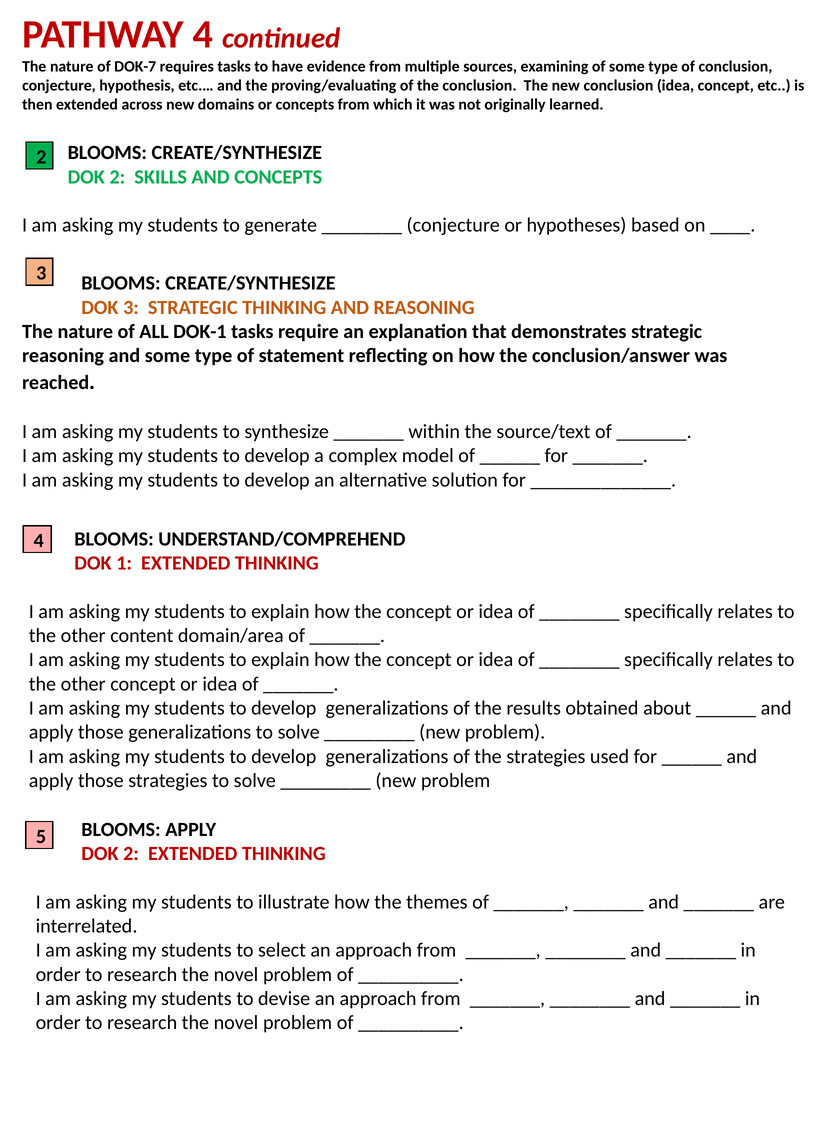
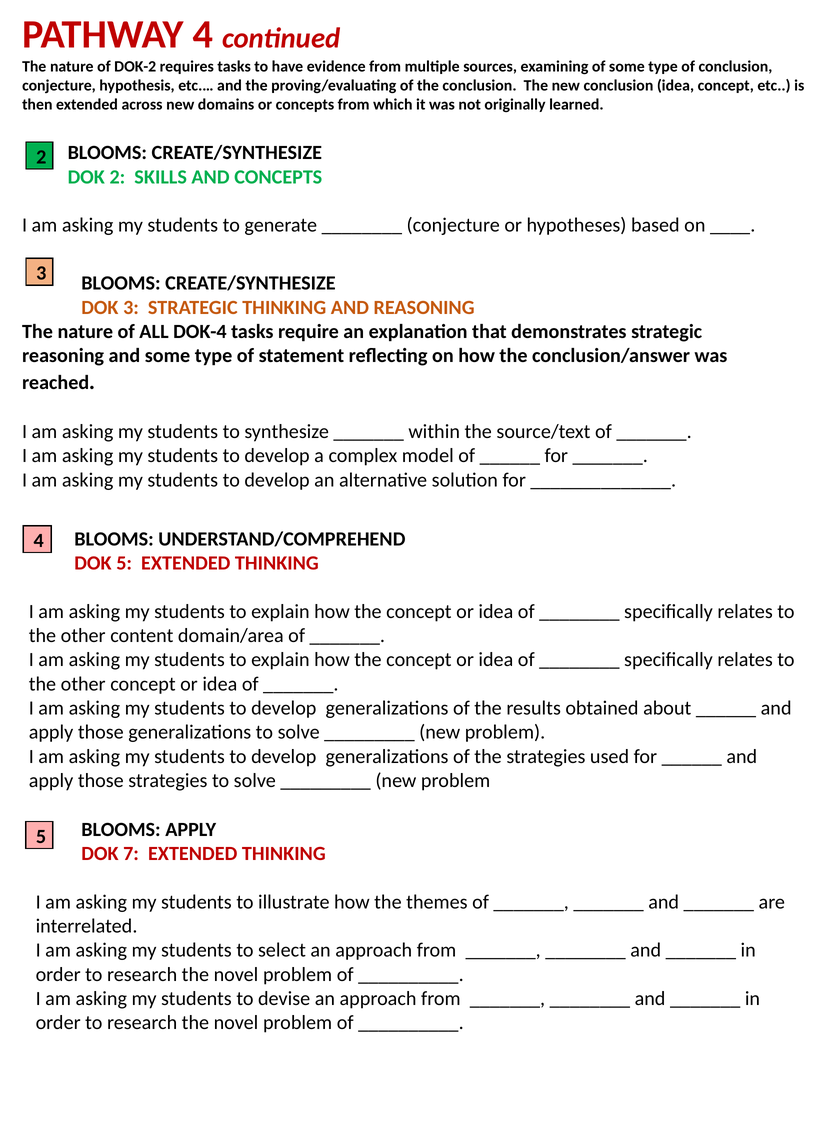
DOK-7: DOK-7 -> DOK-2
DOK-1: DOK-1 -> DOK-4
DOK 1: 1 -> 5
2 at (131, 854): 2 -> 7
